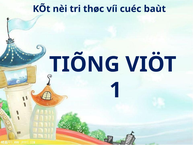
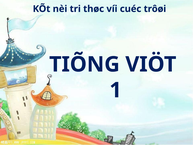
baùt: baùt -> trôøi
